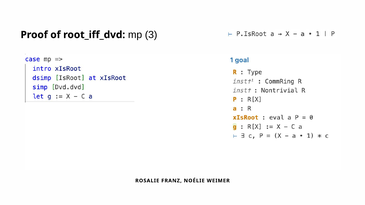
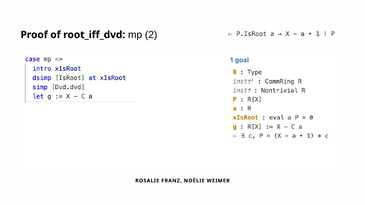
3: 3 -> 2
